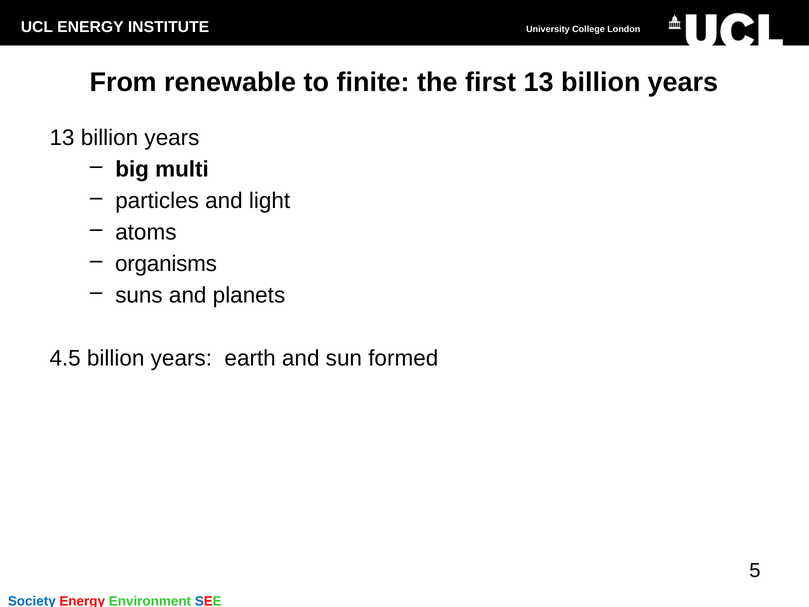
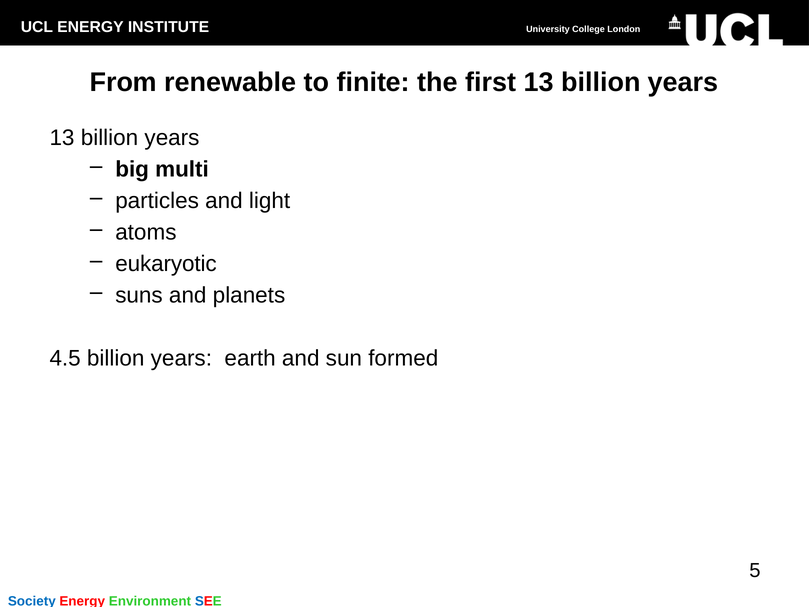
organisms: organisms -> eukaryotic
